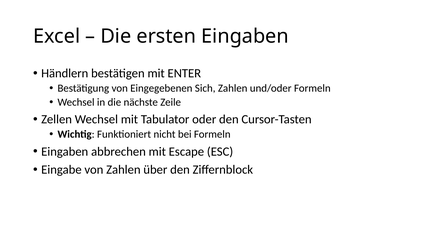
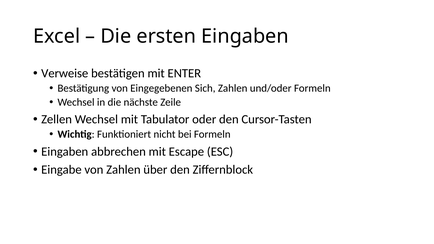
Händlern: Händlern -> Verweise
